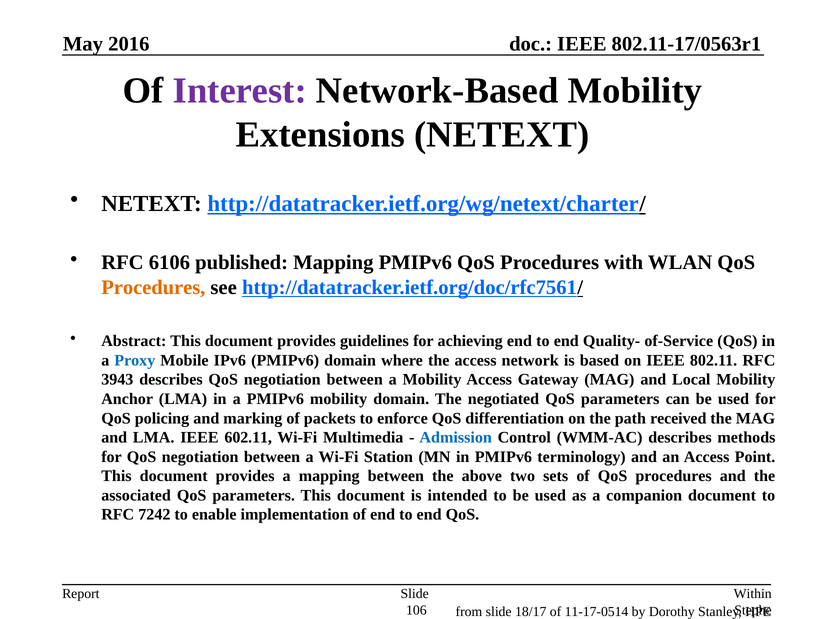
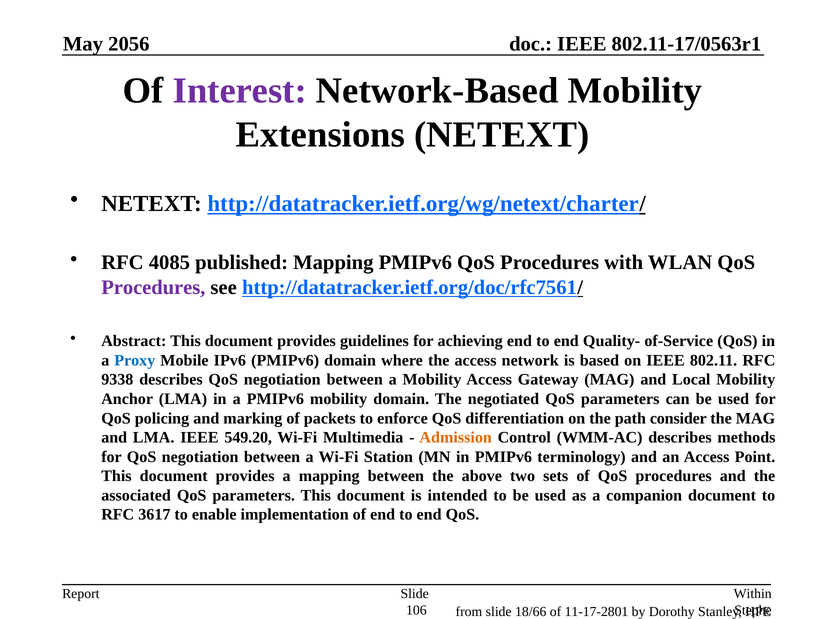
2016: 2016 -> 2056
6106: 6106 -> 4085
Procedures at (153, 288) colour: orange -> purple
3943: 3943 -> 9338
received: received -> consider
602.11: 602.11 -> 549.20
Admission colour: blue -> orange
7242: 7242 -> 3617
18/17: 18/17 -> 18/66
11-17-0514: 11-17-0514 -> 11-17-2801
